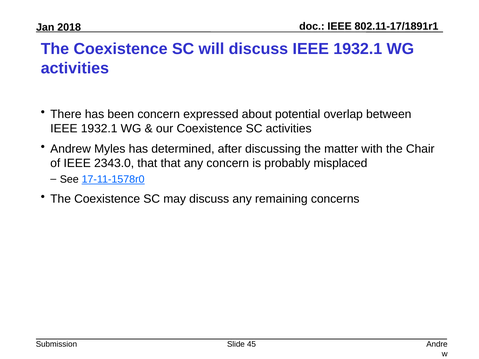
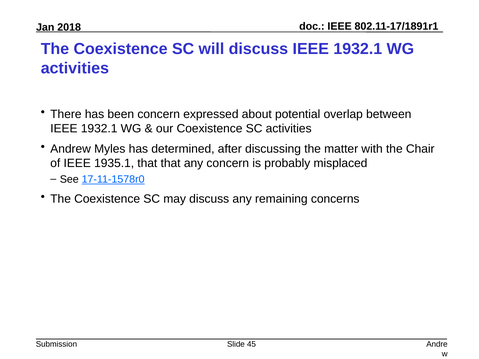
2343.0: 2343.0 -> 1935.1
